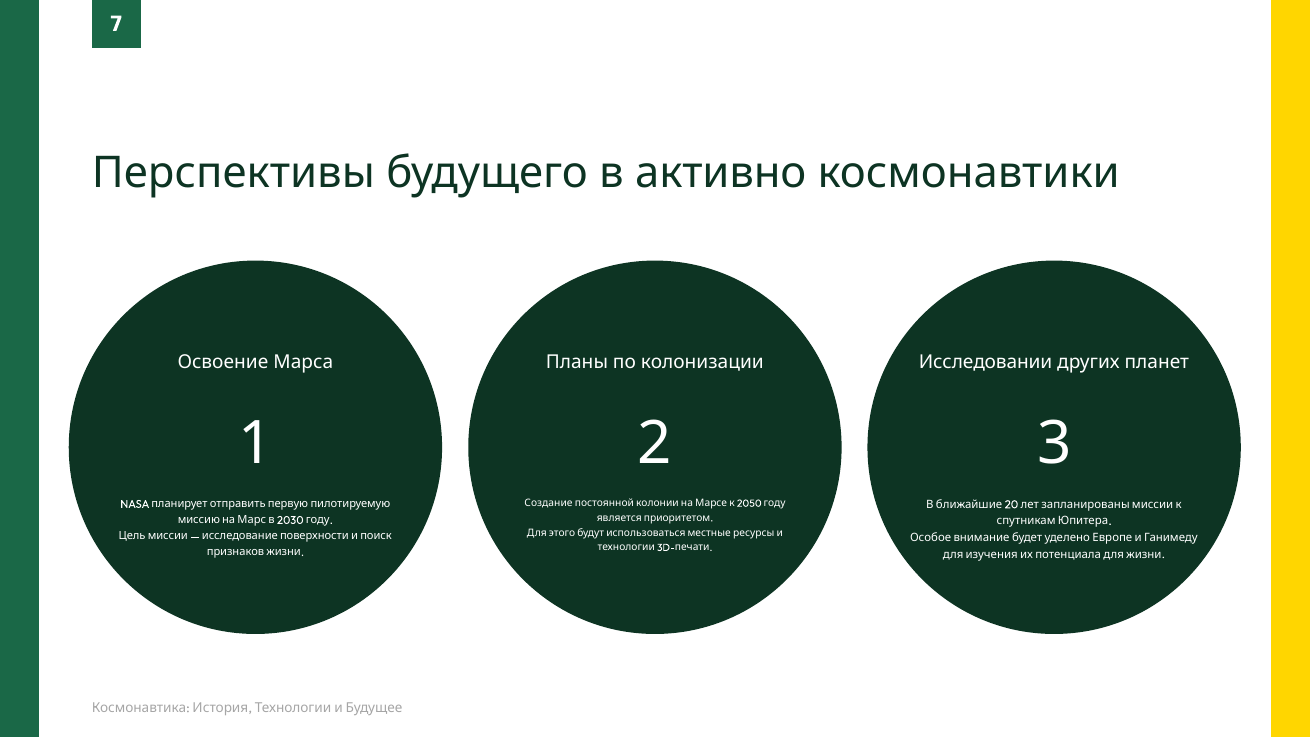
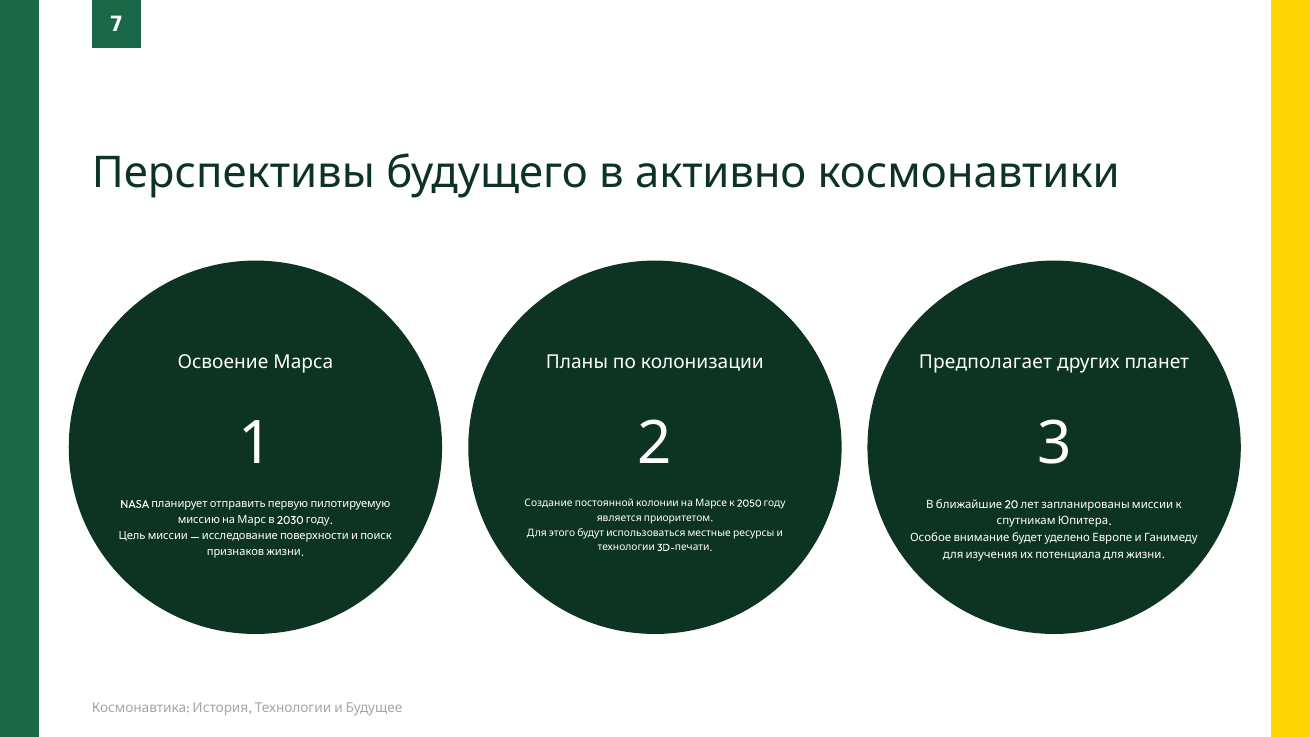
Исследовании: Исследовании -> Предполагает
